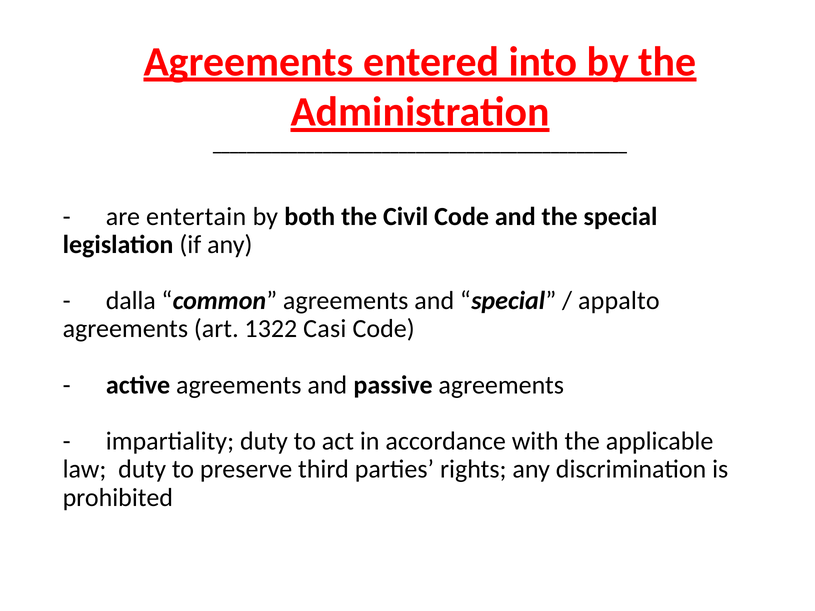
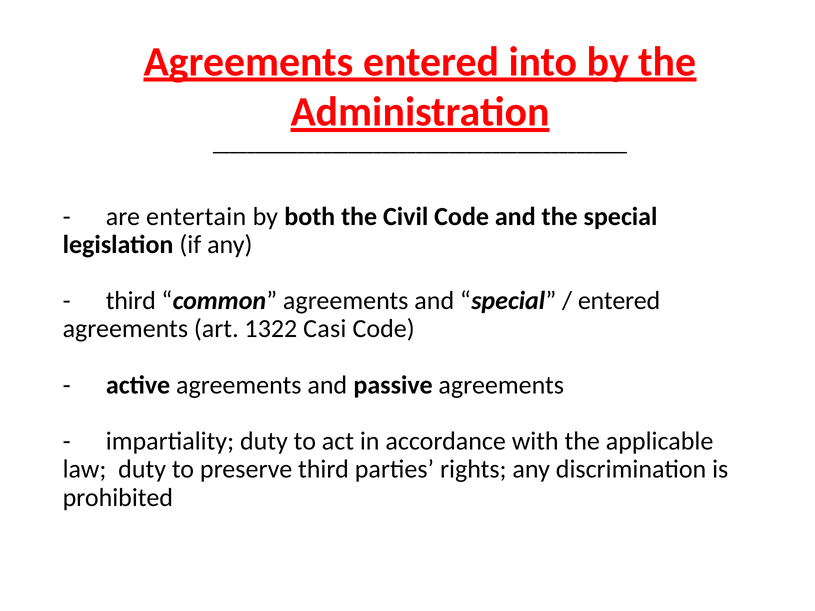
dalla at (131, 301): dalla -> third
appalto at (619, 301): appalto -> entered
